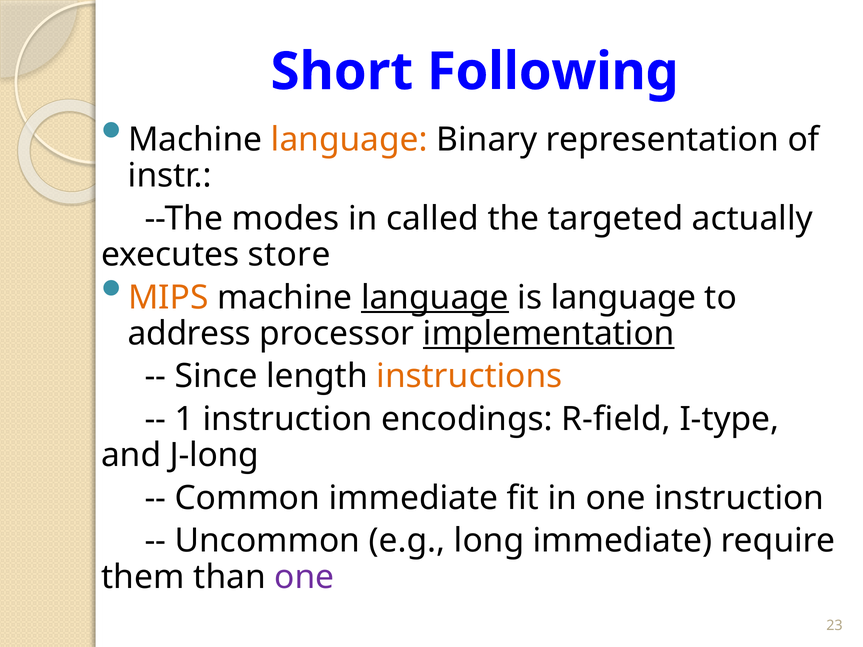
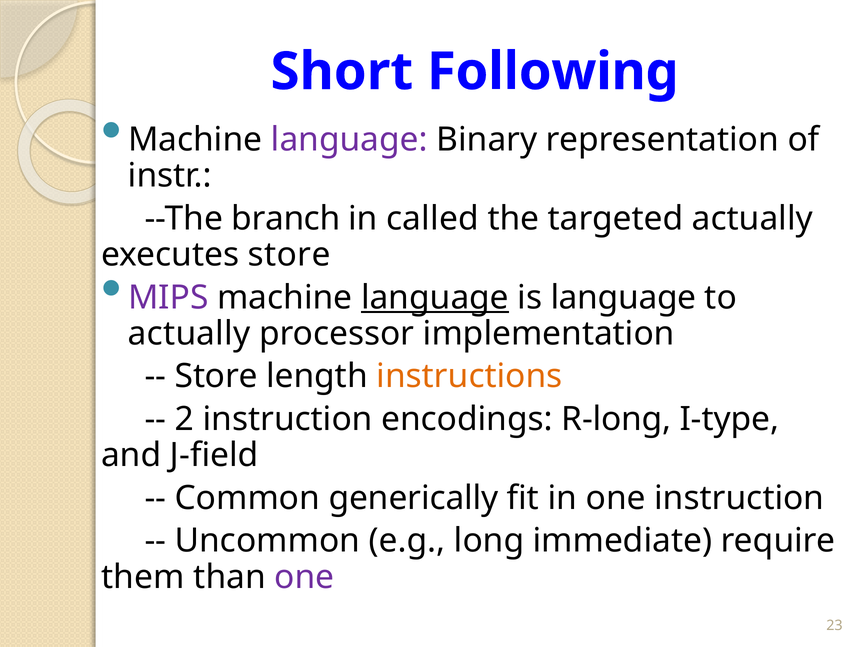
language at (349, 140) colour: orange -> purple
modes: modes -> branch
MIPS colour: orange -> purple
address at (189, 334): address -> actually
implementation underline: present -> none
Since at (216, 377): Since -> Store
1: 1 -> 2
R-field: R-field -> R-long
J-long: J-long -> J-field
Common immediate: immediate -> generically
